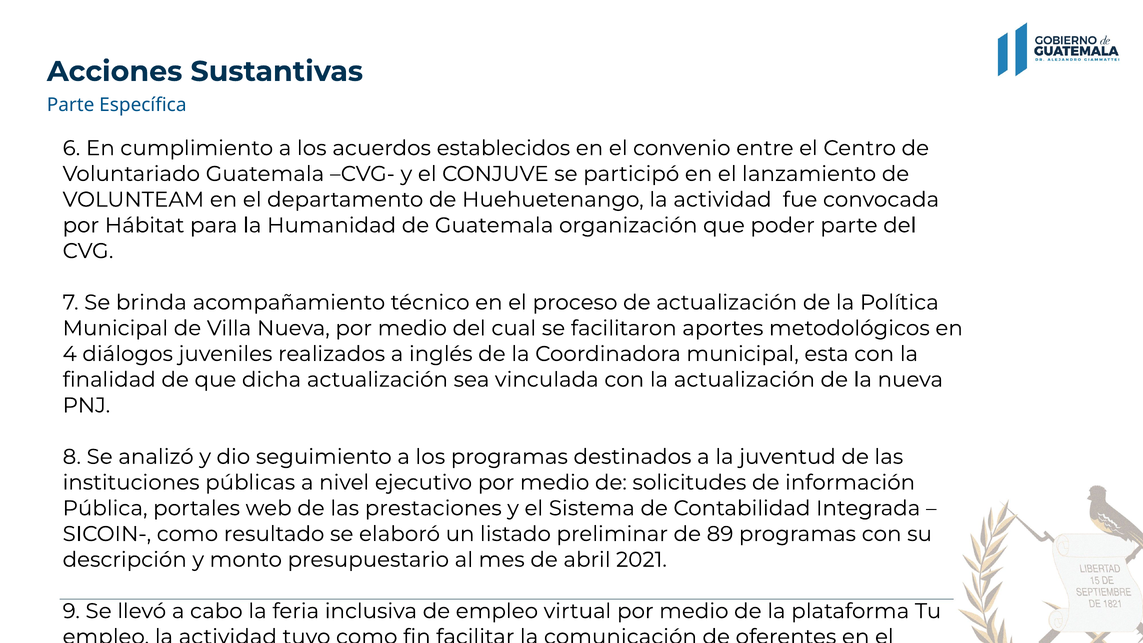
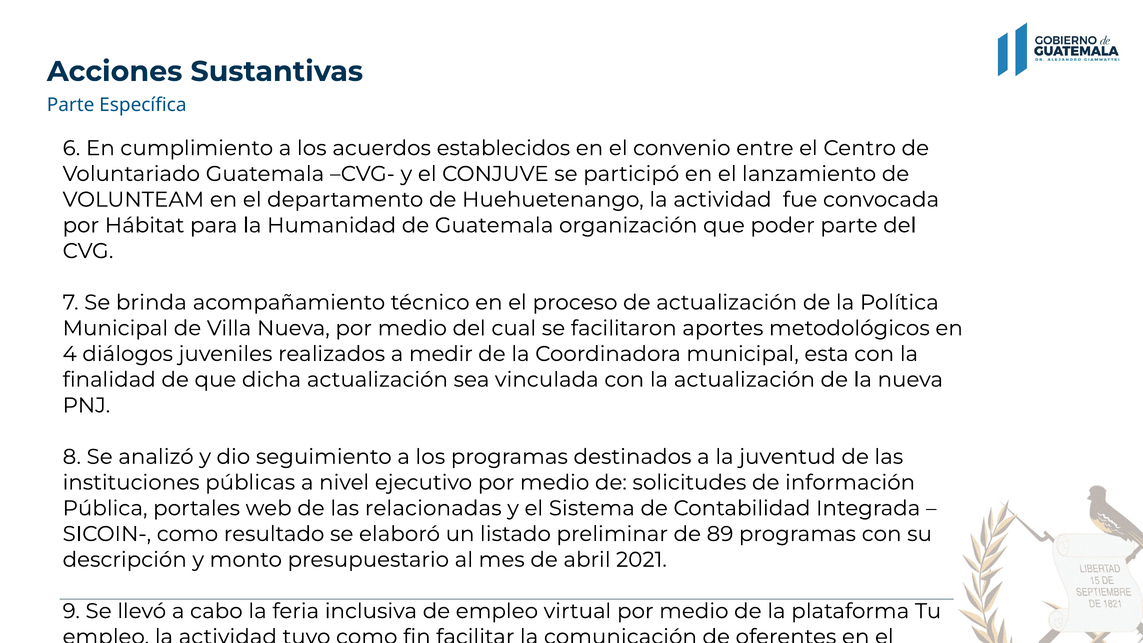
inglés: inglés -> medir
prestaciones: prestaciones -> relacionadas
